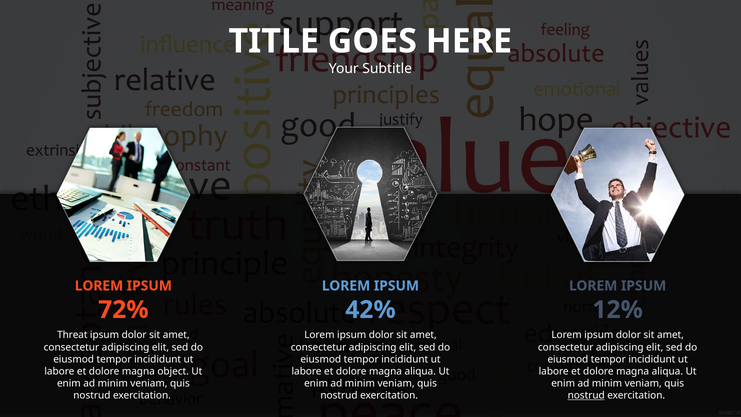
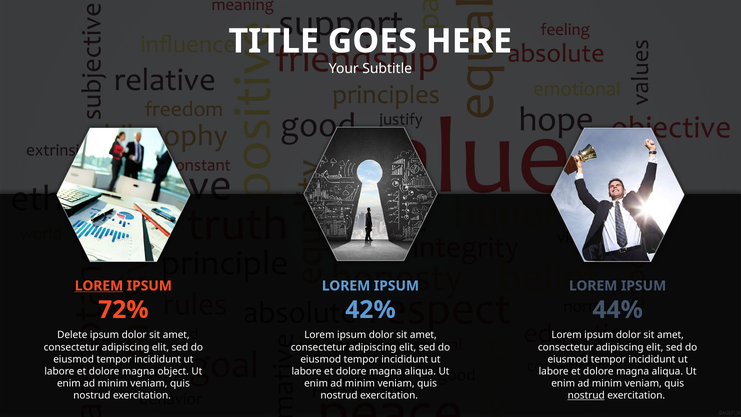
LOREM at (99, 286) underline: none -> present
12%: 12% -> 44%
Threat: Threat -> Delete
